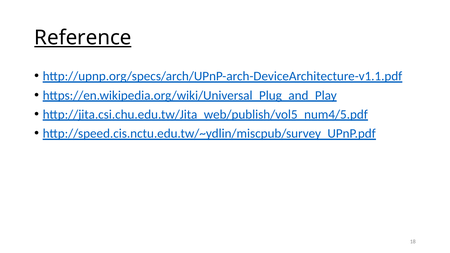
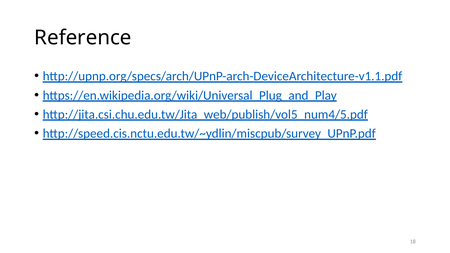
Reference underline: present -> none
